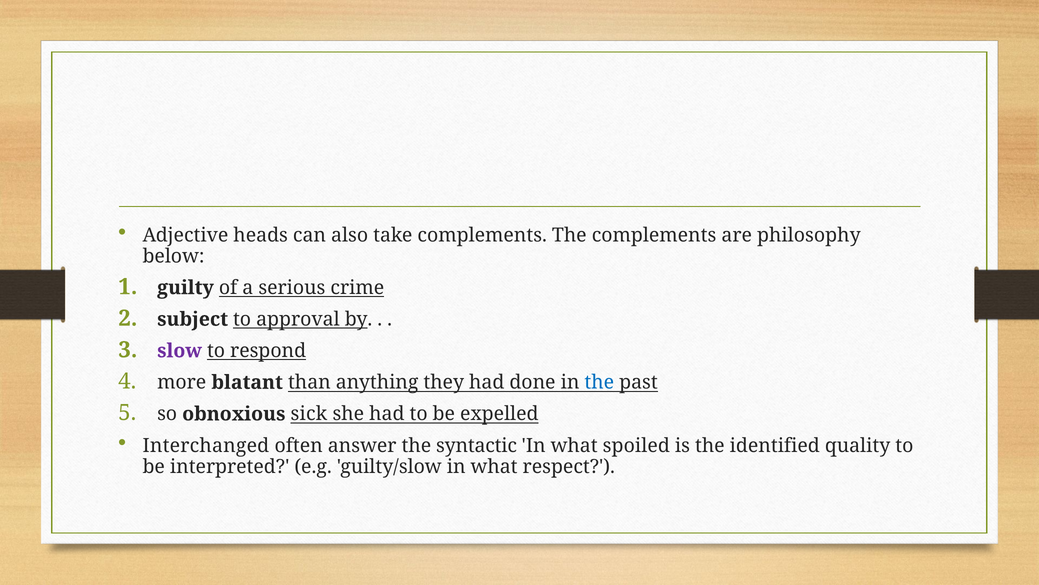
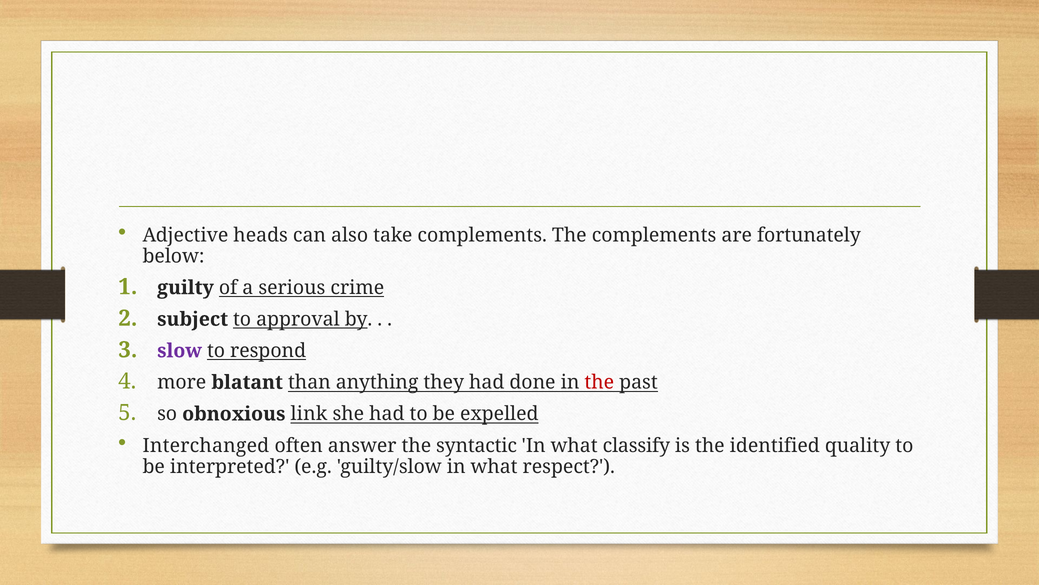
philosophy: philosophy -> fortunately
the at (599, 382) colour: blue -> red
sick: sick -> link
spoiled: spoiled -> classify
